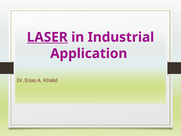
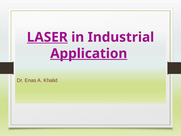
Application underline: none -> present
